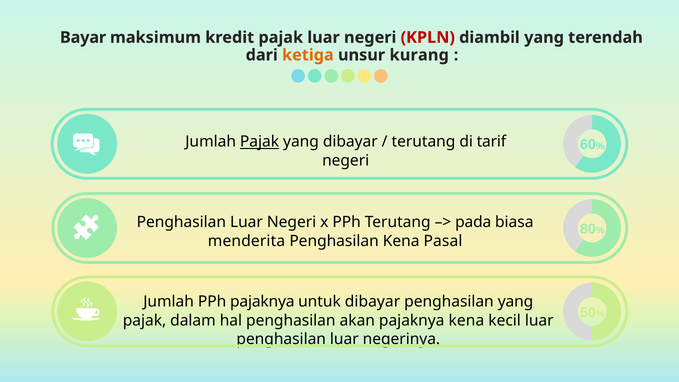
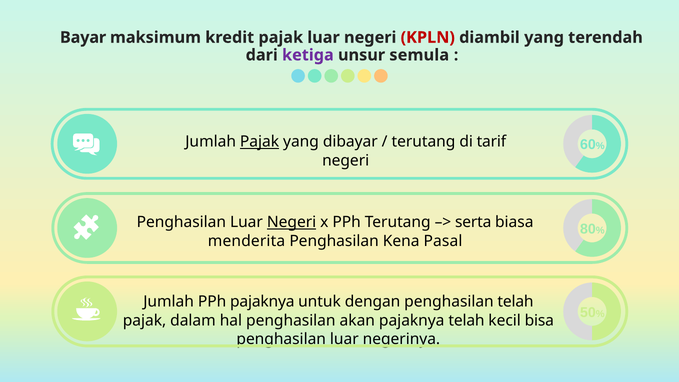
ketiga colour: orange -> purple
kurang: kurang -> semula
Negeri at (292, 222) underline: none -> present
pada: pada -> serta
untuk dibayar: dibayar -> dengan
penghasilan yang: yang -> telah
pajaknya kena: kena -> telah
kecil luar: luar -> bisa
